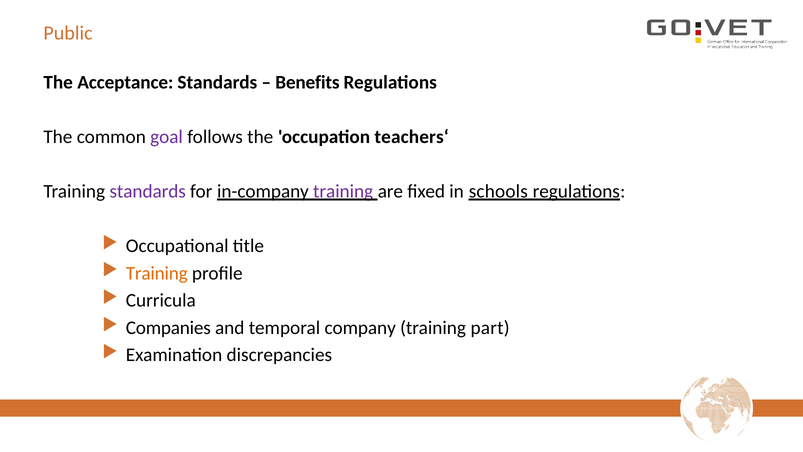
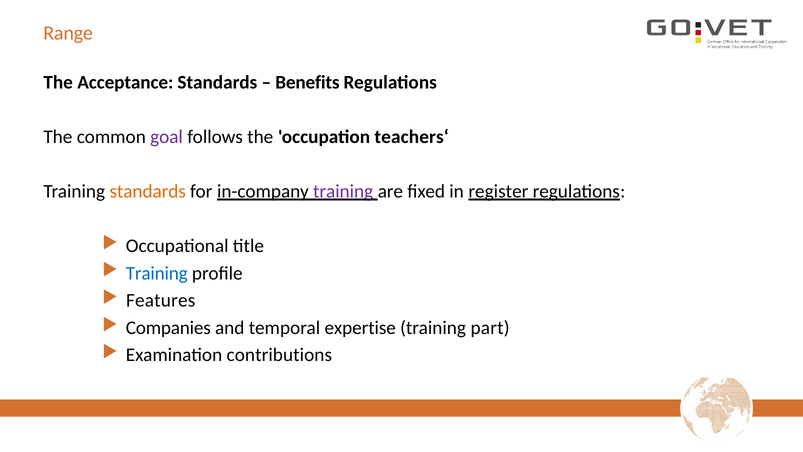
Public: Public -> Range
standards at (148, 191) colour: purple -> orange
schools: schools -> register
Training at (157, 273) colour: orange -> blue
Curricula: Curricula -> Features
company: company -> expertise
discrepancies: discrepancies -> contributions
